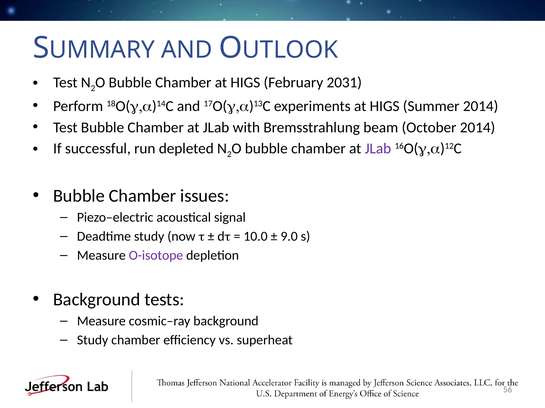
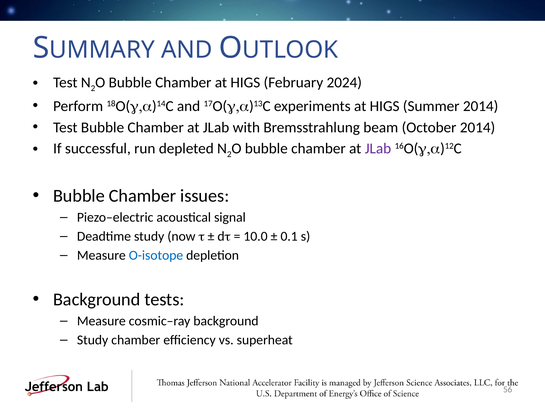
2031: 2031 -> 2024
9.0: 9.0 -> 0.1
O-isotope colour: purple -> blue
